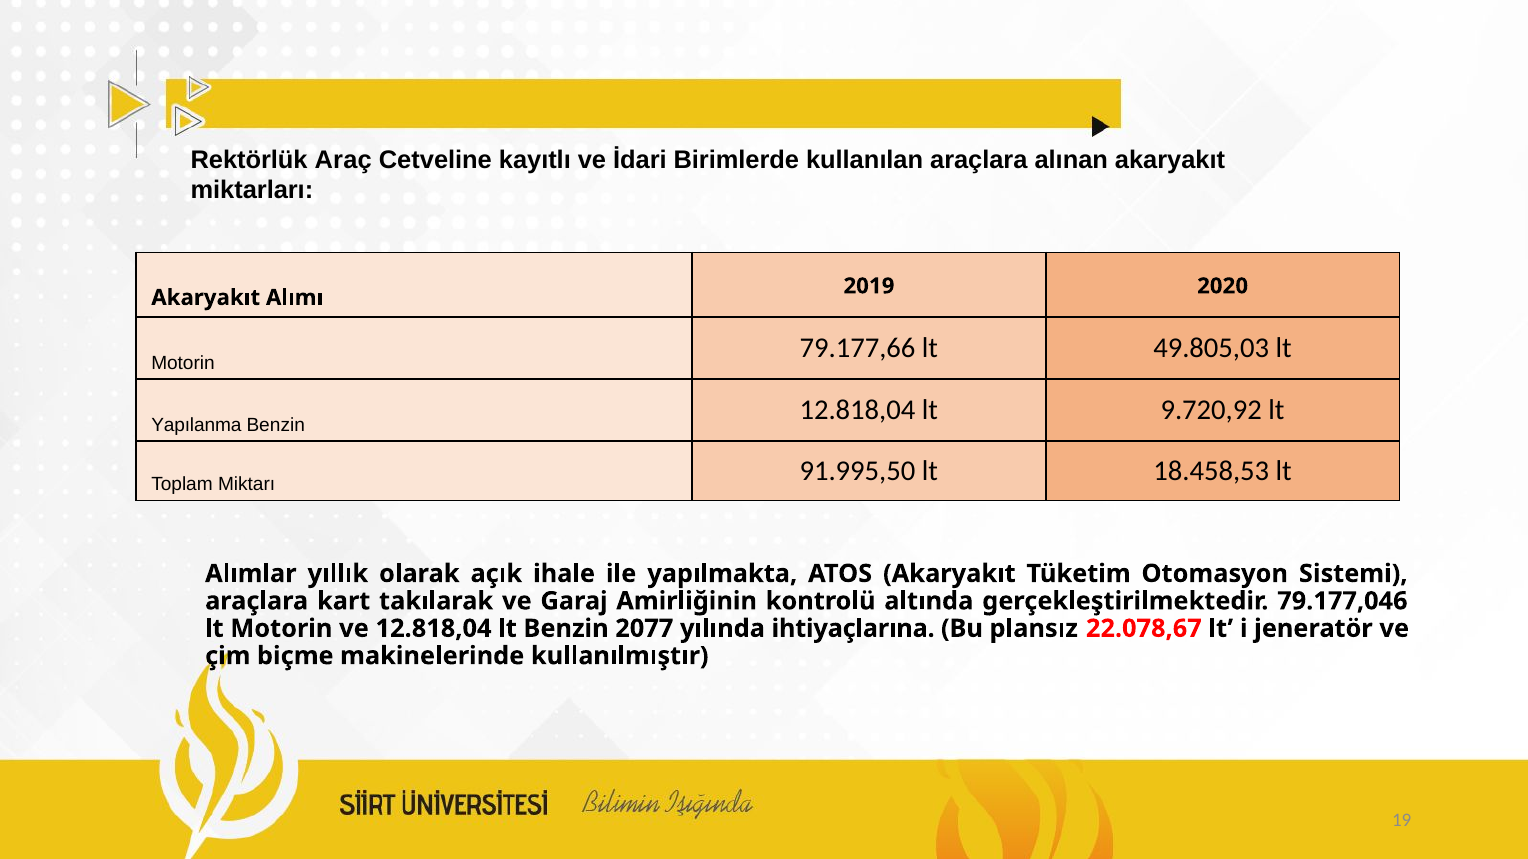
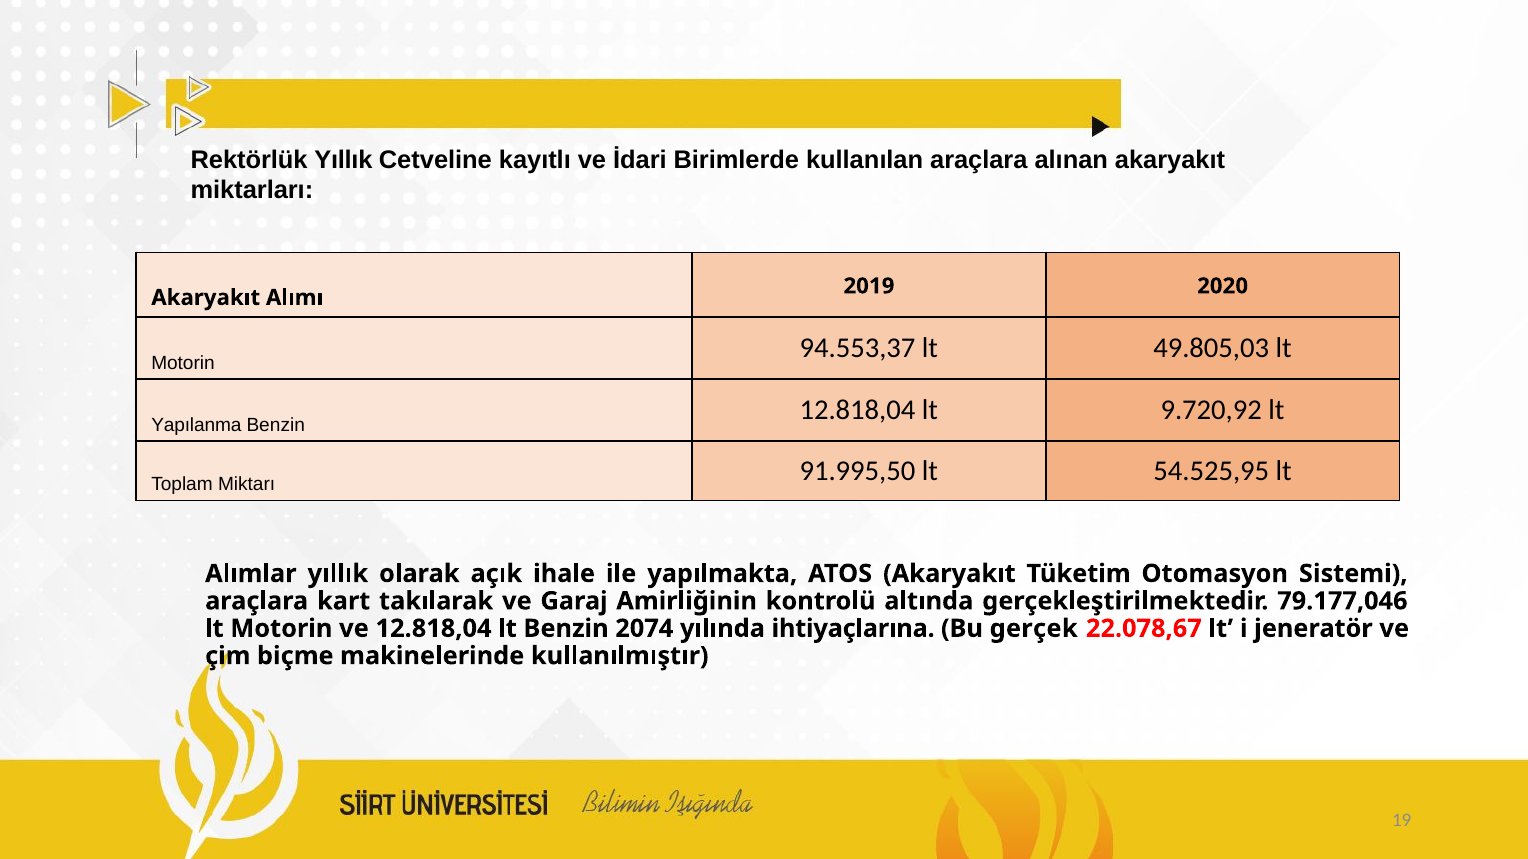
Rektörlük Araç: Araç -> Yıllık
79.177,66: 79.177,66 -> 94.553,37
18.458,53: 18.458,53 -> 54.525,95
2077: 2077 -> 2074
plansız: plansız -> gerçek
